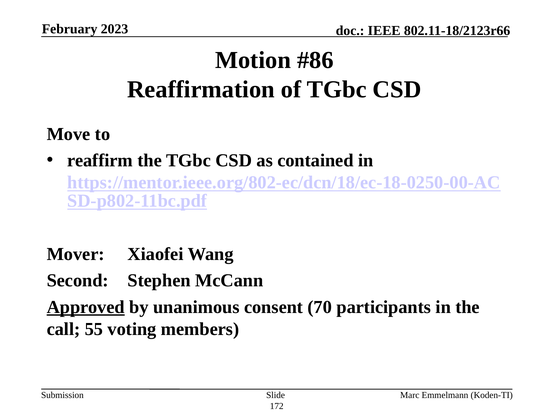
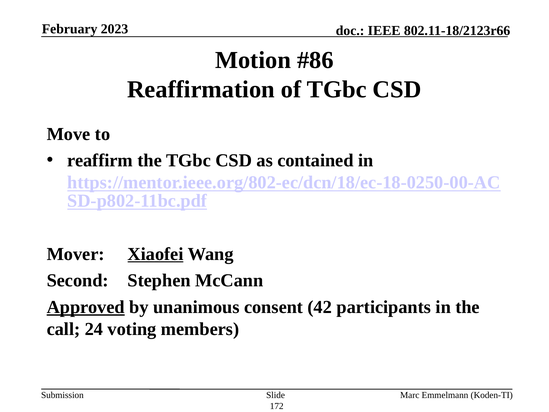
Xiaofei underline: none -> present
70: 70 -> 42
55: 55 -> 24
